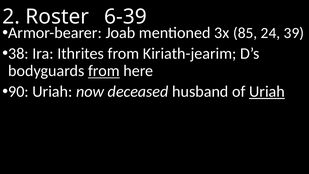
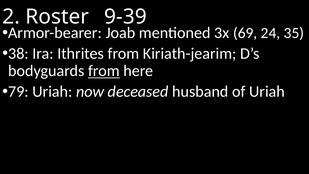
6-39: 6-39 -> 9-39
85: 85 -> 69
39: 39 -> 35
90: 90 -> 79
Uriah at (267, 91) underline: present -> none
